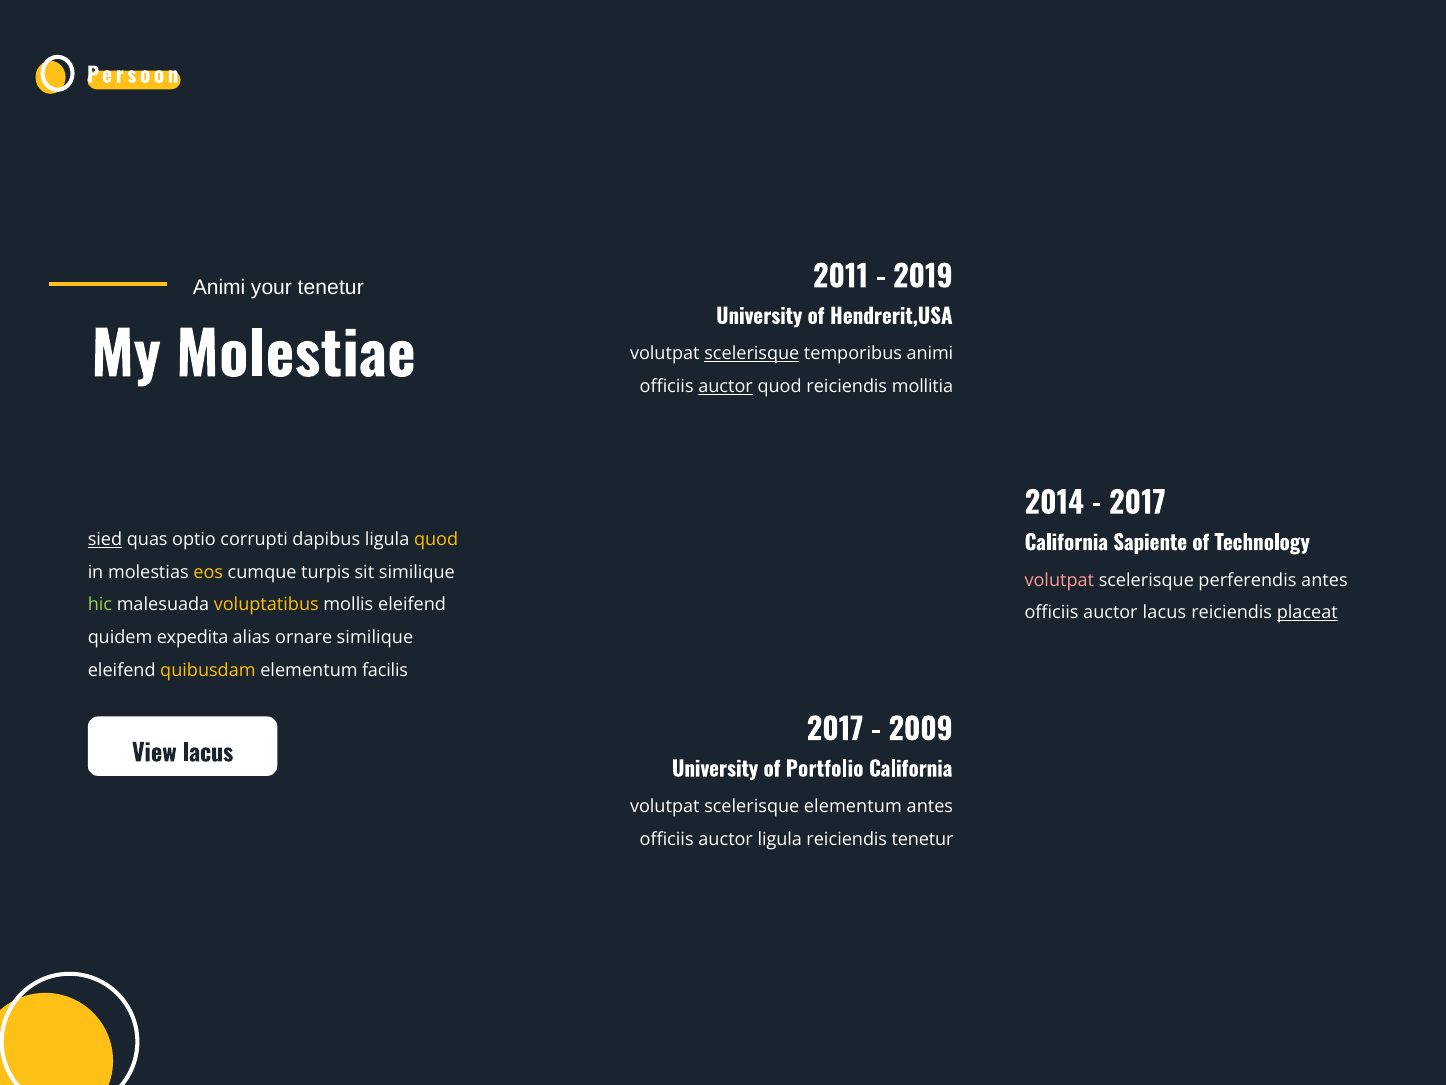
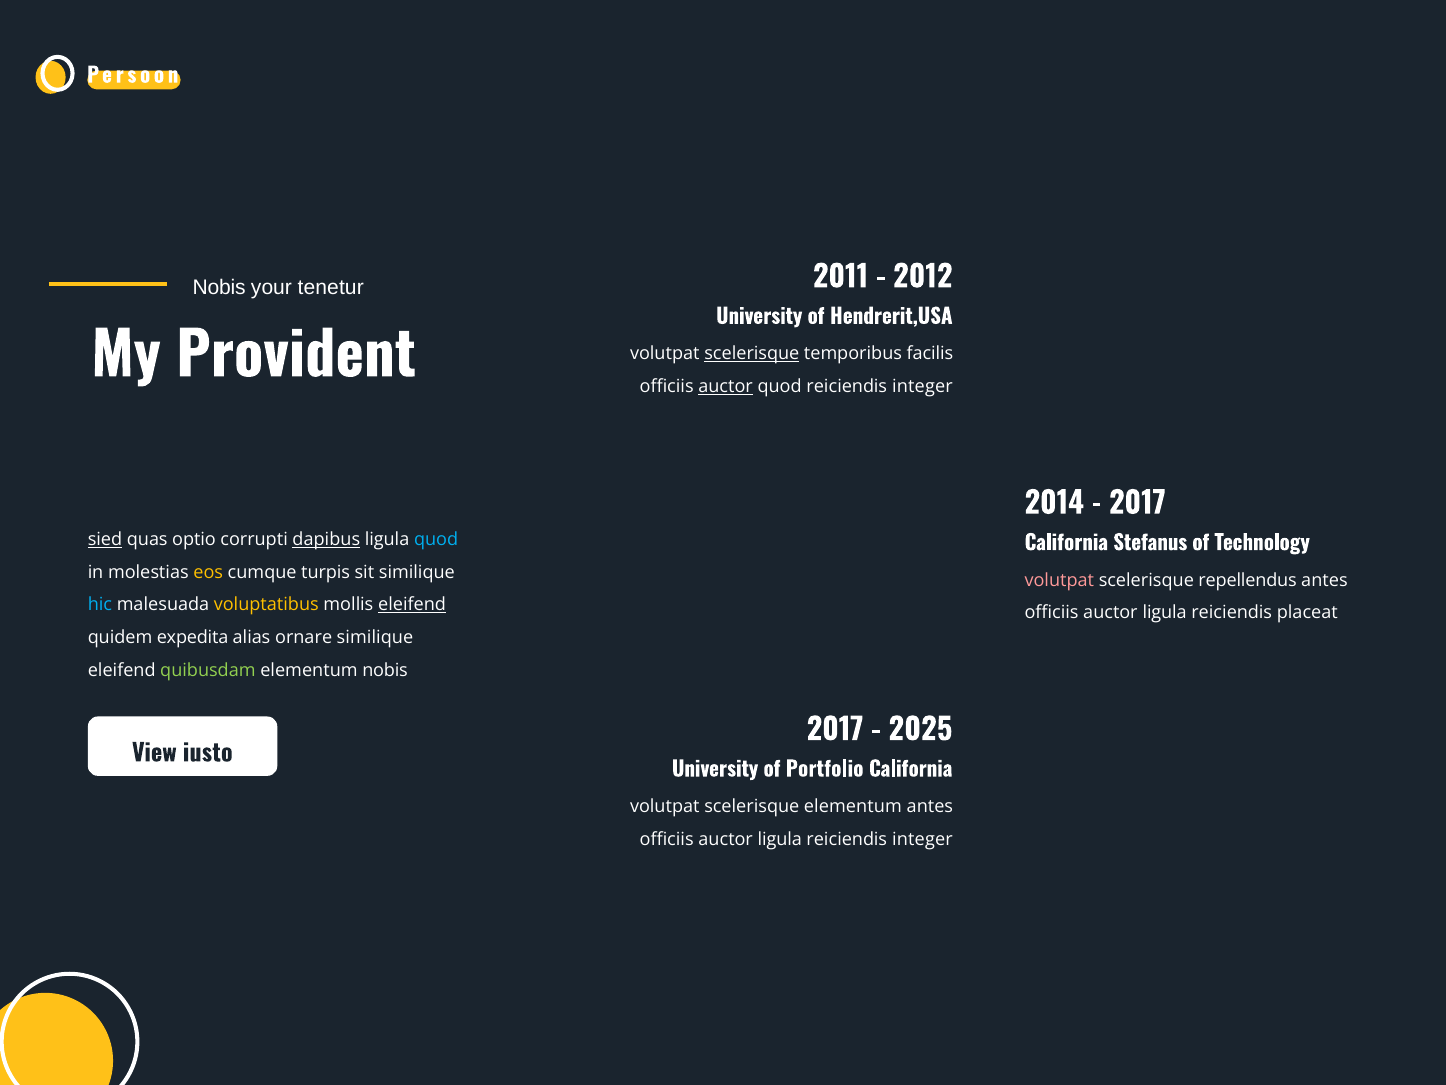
2019: 2019 -> 2012
Animi at (219, 287): Animi -> Nobis
Molestiae: Molestiae -> Provident
temporibus animi: animi -> facilis
quod reiciendis mollitia: mollitia -> integer
dapibus underline: none -> present
quod at (436, 539) colour: yellow -> light blue
Sapiente: Sapiente -> Stefanus
perferendis: perferendis -> repellendus
hic colour: light green -> light blue
eleifend at (412, 605) underline: none -> present
lacus at (1165, 613): lacus -> ligula
placeat underline: present -> none
quibusdam colour: yellow -> light green
elementum facilis: facilis -> nobis
2009: 2009 -> 2025
View lacus: lacus -> iusto
tenetur at (923, 839): tenetur -> integer
